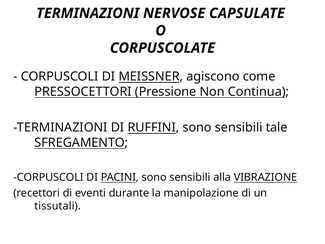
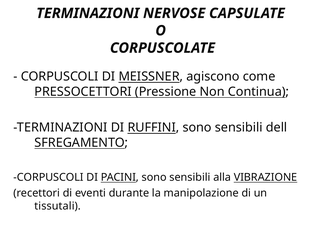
tale: tale -> dell
